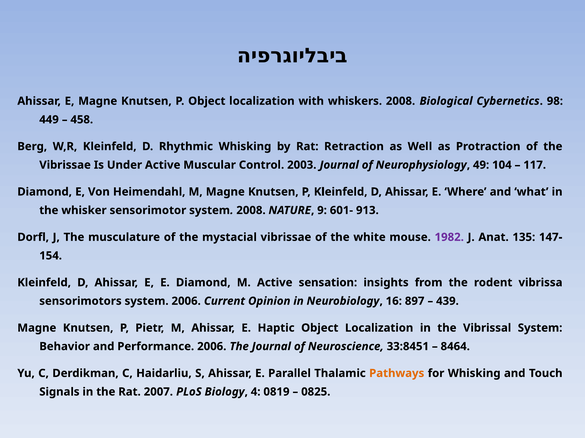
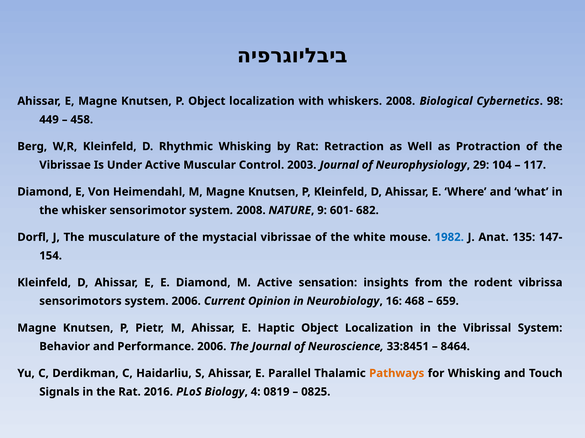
49: 49 -> 29
913: 913 -> 682
1982 colour: purple -> blue
897: 897 -> 468
439: 439 -> 659
2007: 2007 -> 2016
